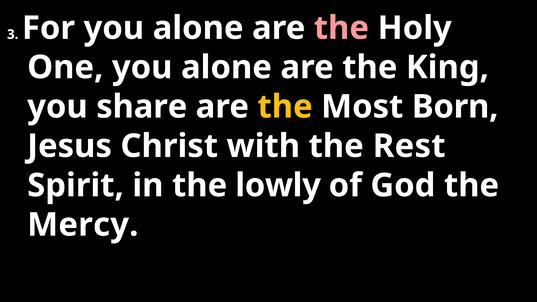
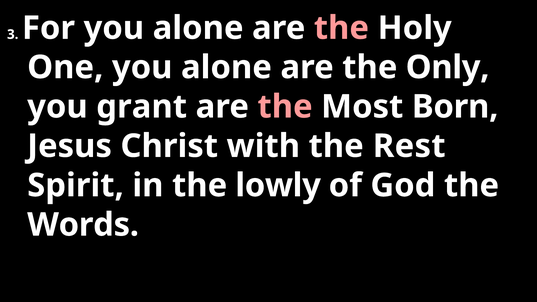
King: King -> Only
share: share -> grant
the at (285, 107) colour: yellow -> pink
Mercy: Mercy -> Words
